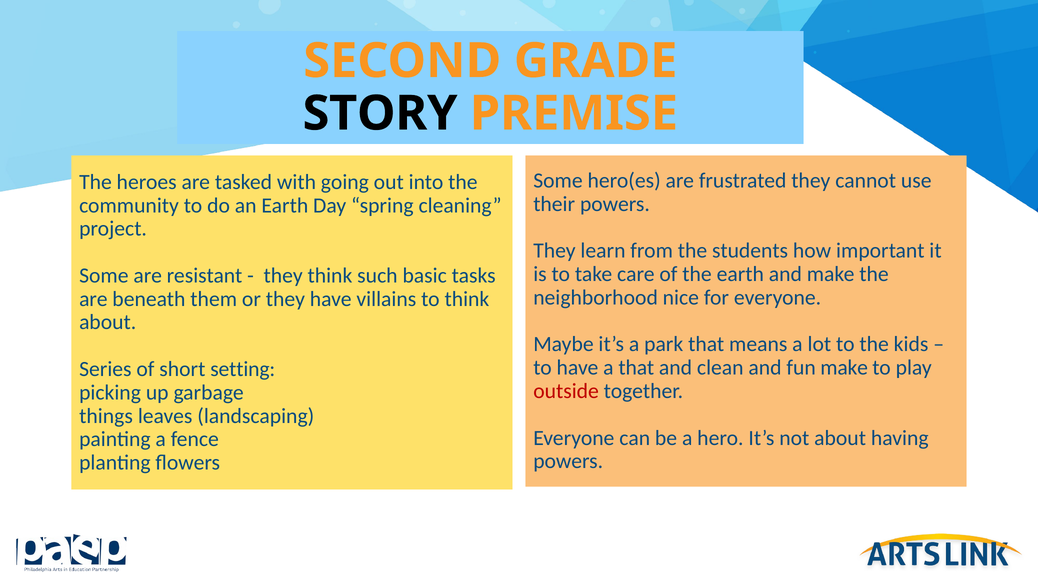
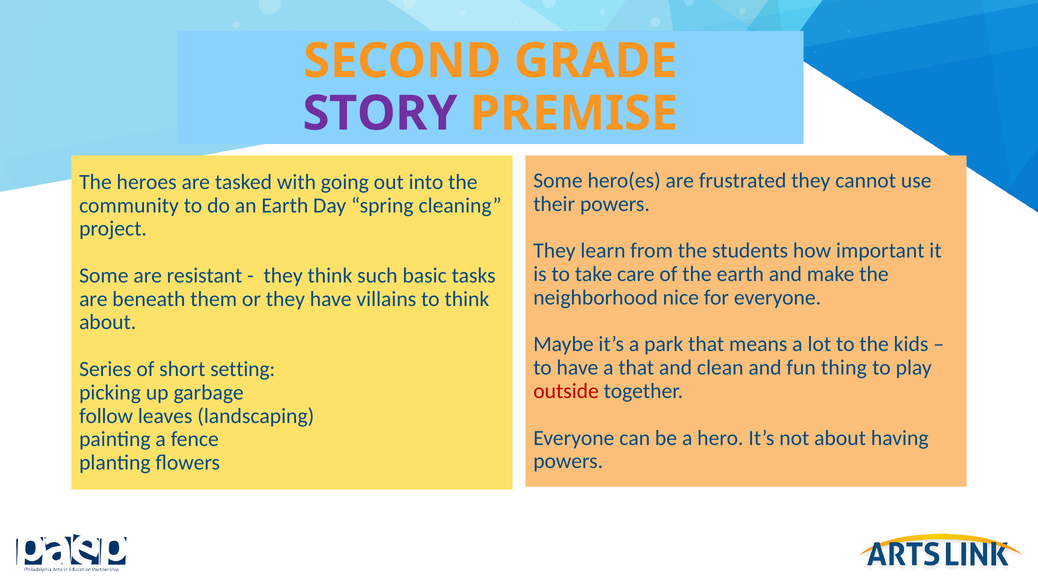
STORY colour: black -> purple
fun make: make -> thing
things: things -> follow
